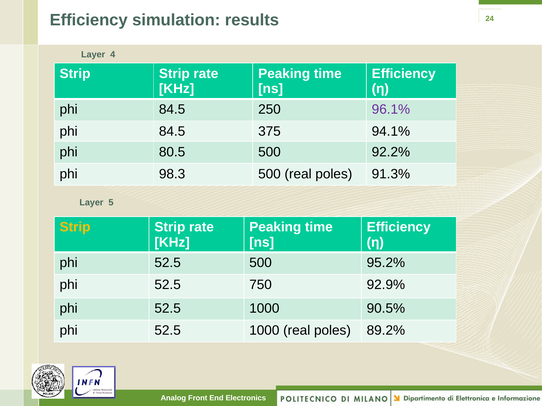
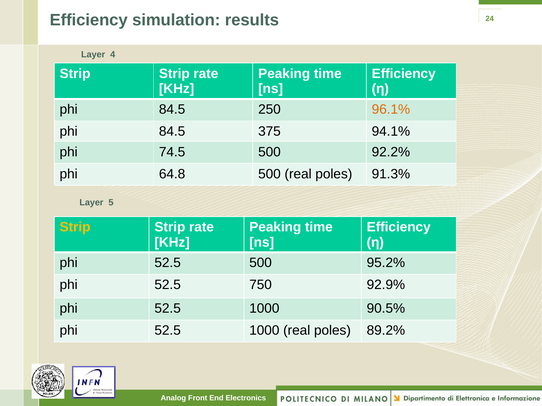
96.1% colour: purple -> orange
80.5: 80.5 -> 74.5
98.3: 98.3 -> 64.8
